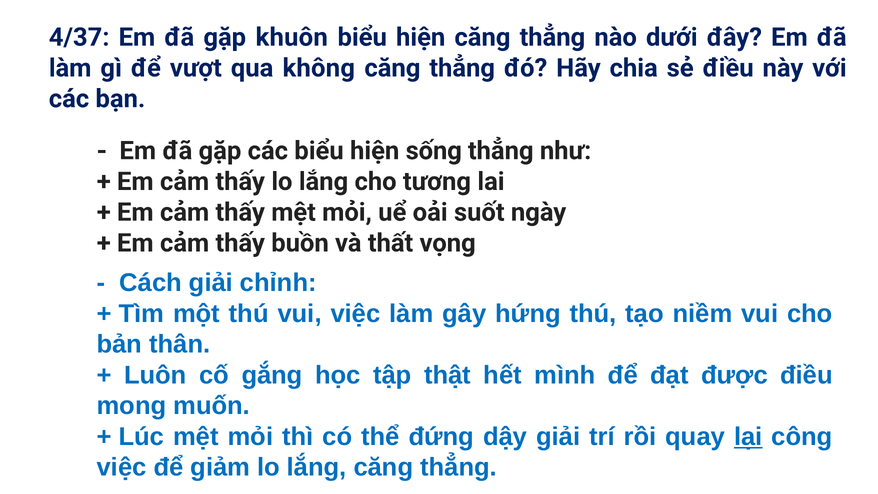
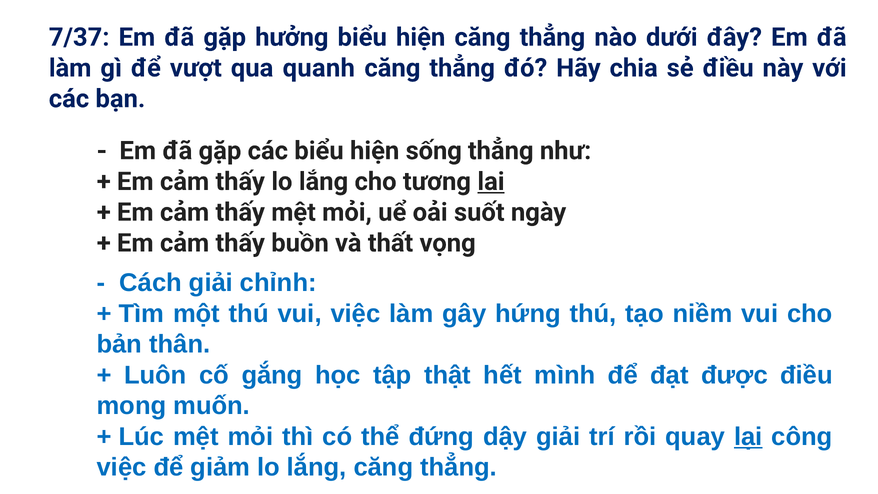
4/37: 4/37 -> 7/37
khuôn: khuôn -> hưởng
không: không -> quanh
lai underline: none -> present
